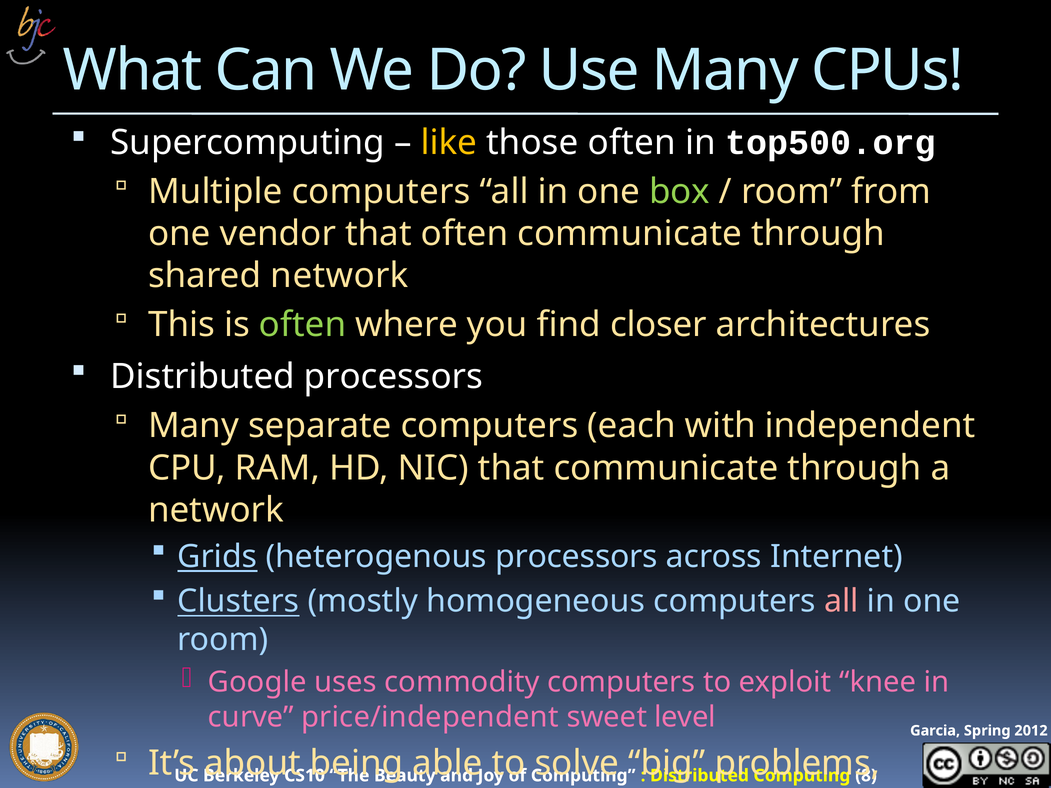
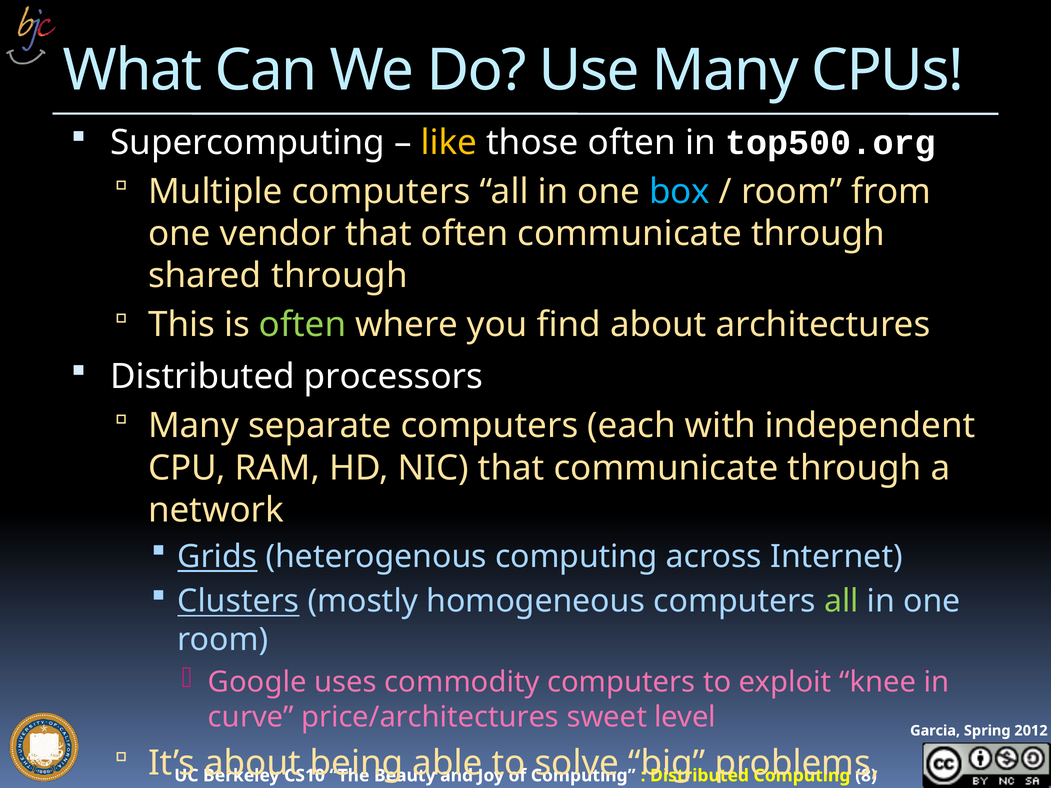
box colour: light green -> light blue
shared network: network -> through
find closer: closer -> about
heterogenous processors: processors -> computing
all at (841, 602) colour: pink -> light green
price/independent: price/independent -> price/architectures
